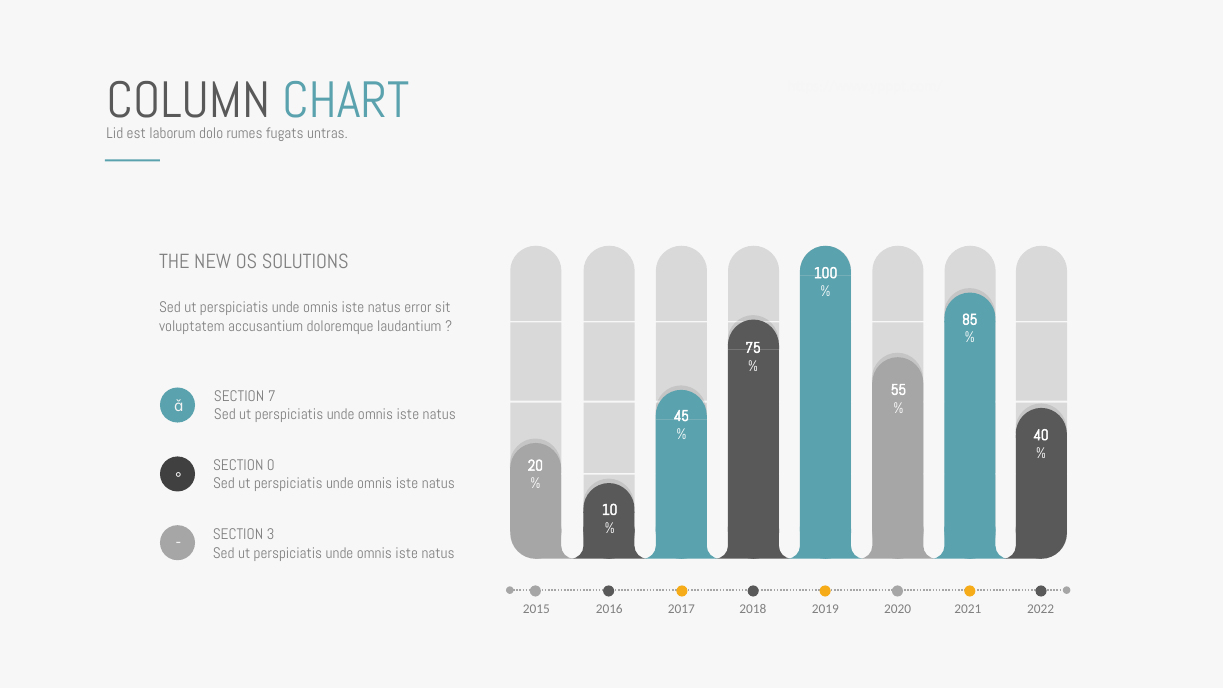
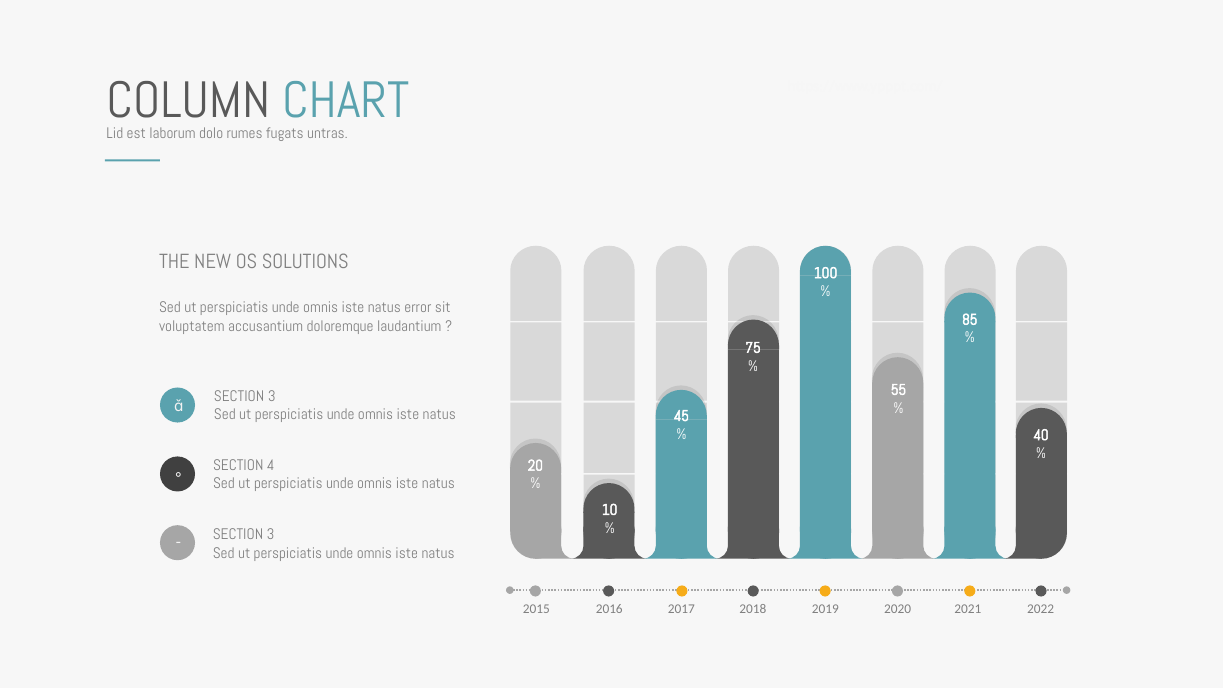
7 at (272, 396): 7 -> 3
0: 0 -> 4
